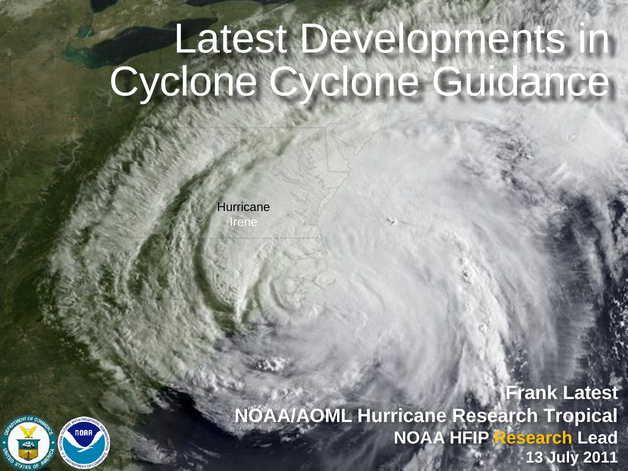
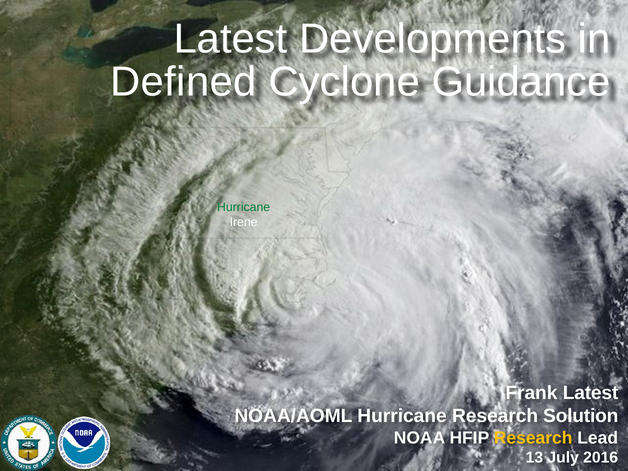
Cyclone at (184, 82): Cyclone -> Defined
Hurricane at (244, 207) colour: black -> green
Tropical: Tropical -> Solution
2011: 2011 -> 2016
